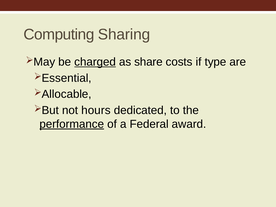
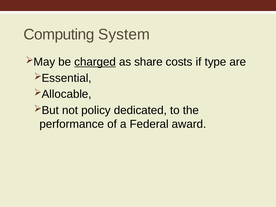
Sharing: Sharing -> System
hours: hours -> policy
performance underline: present -> none
